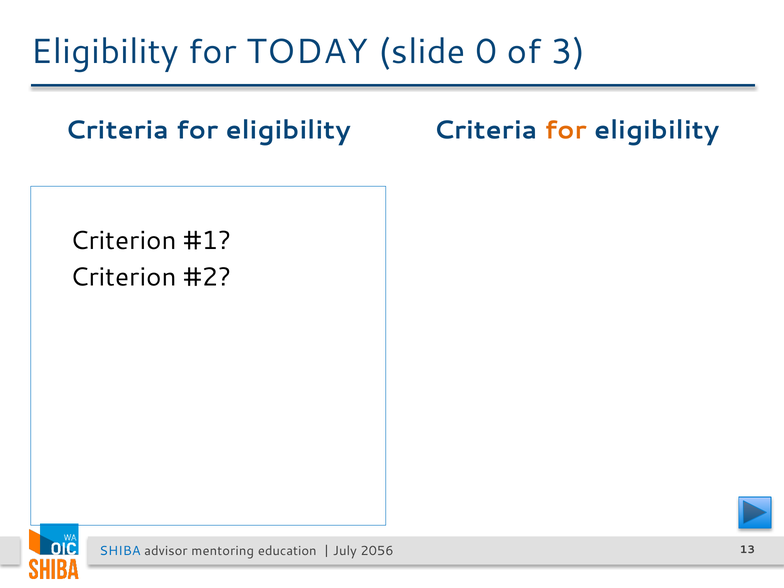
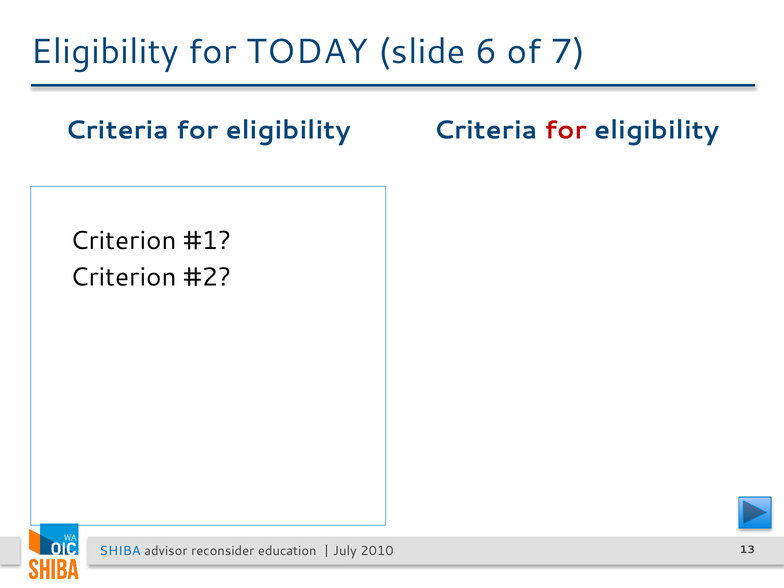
0: 0 -> 6
3: 3 -> 7
for at (566, 130) colour: orange -> red
mentoring: mentoring -> reconsider
2056: 2056 -> 2010
